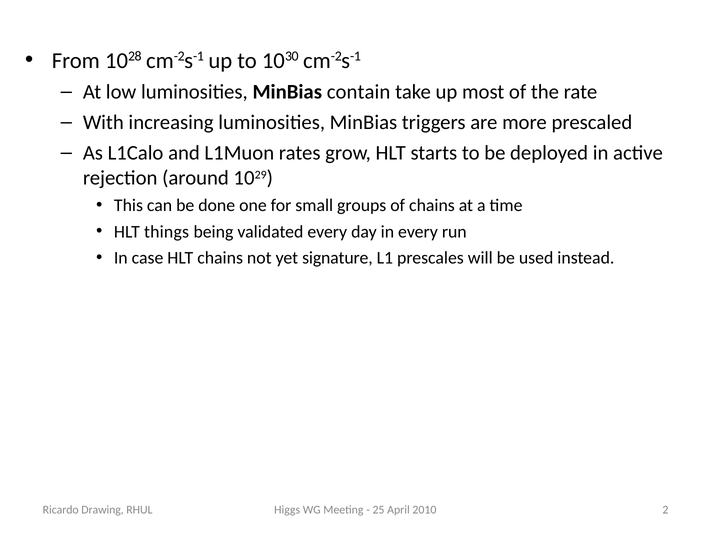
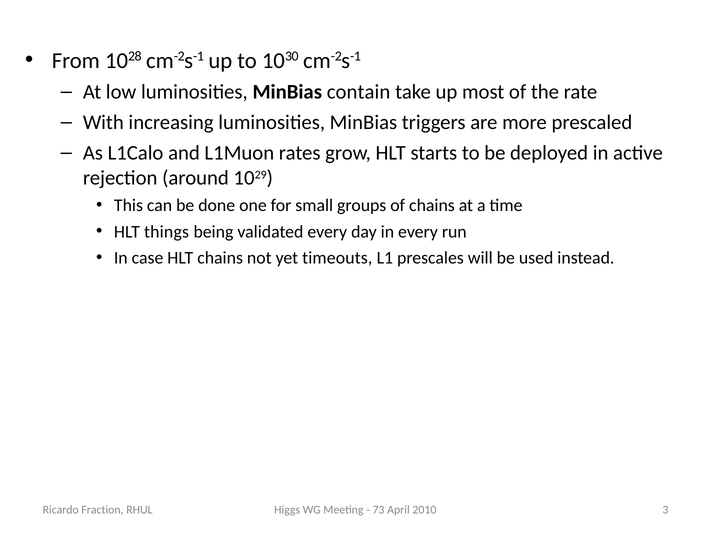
signature: signature -> timeouts
25: 25 -> 73
2: 2 -> 3
Drawing: Drawing -> Fraction
